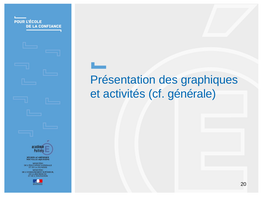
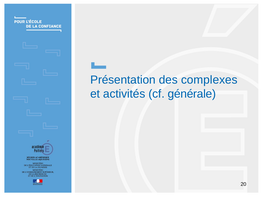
graphiques: graphiques -> complexes
